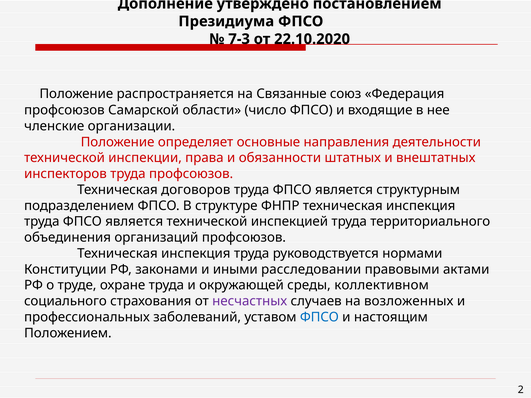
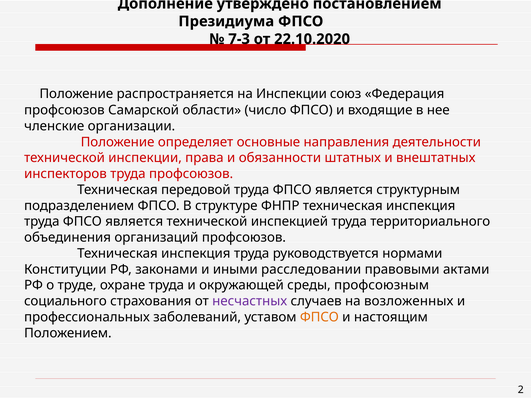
на Связанные: Связанные -> Инспекции
договоров: договоров -> передовой
коллективном: коллективном -> профсоюзным
ФПСО at (319, 317) colour: blue -> orange
